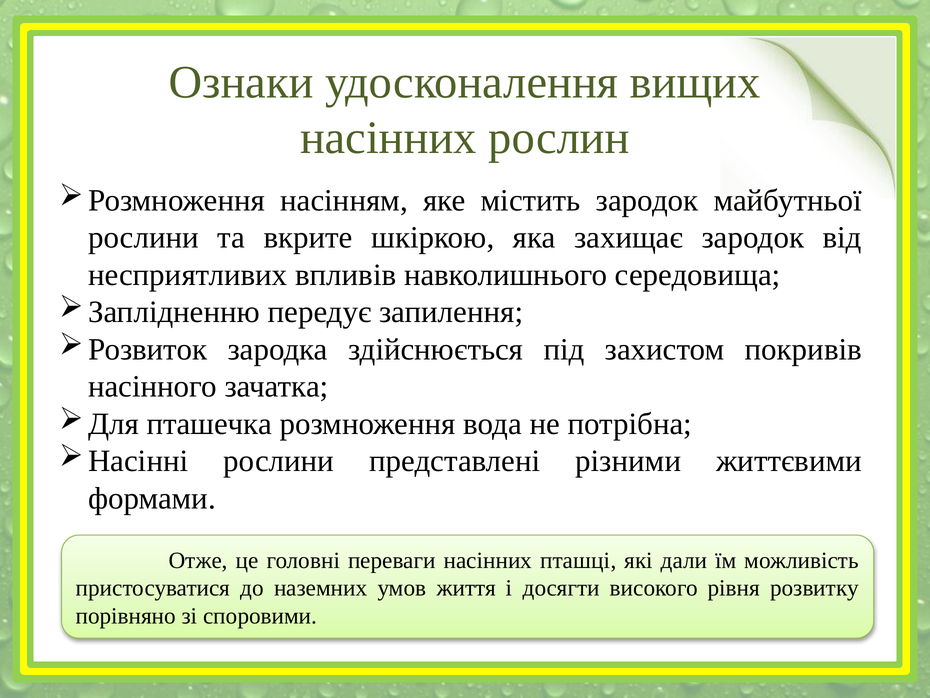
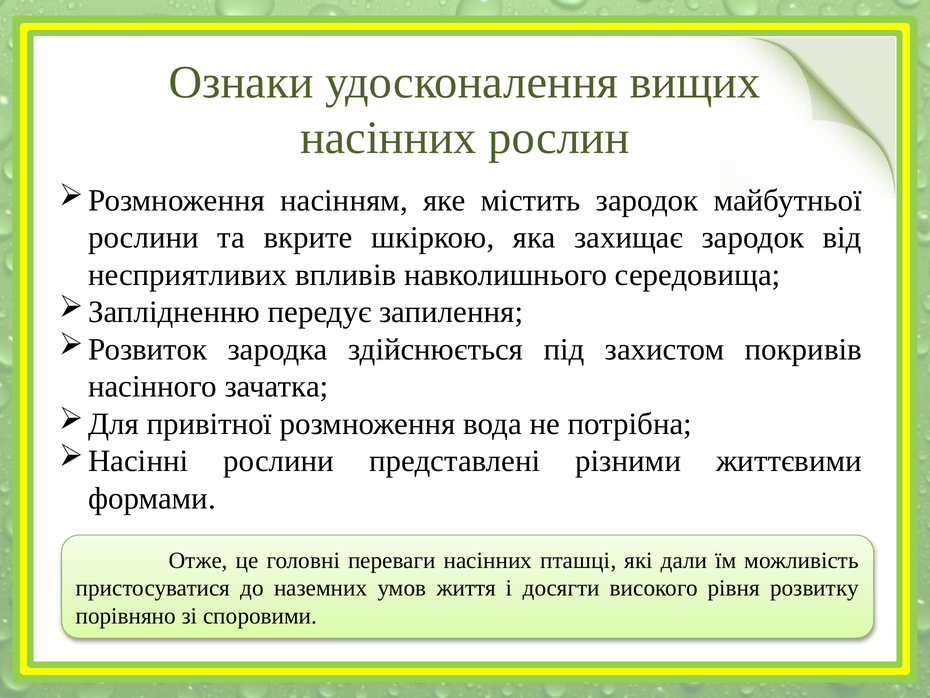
пташечка: пташечка -> привітної
